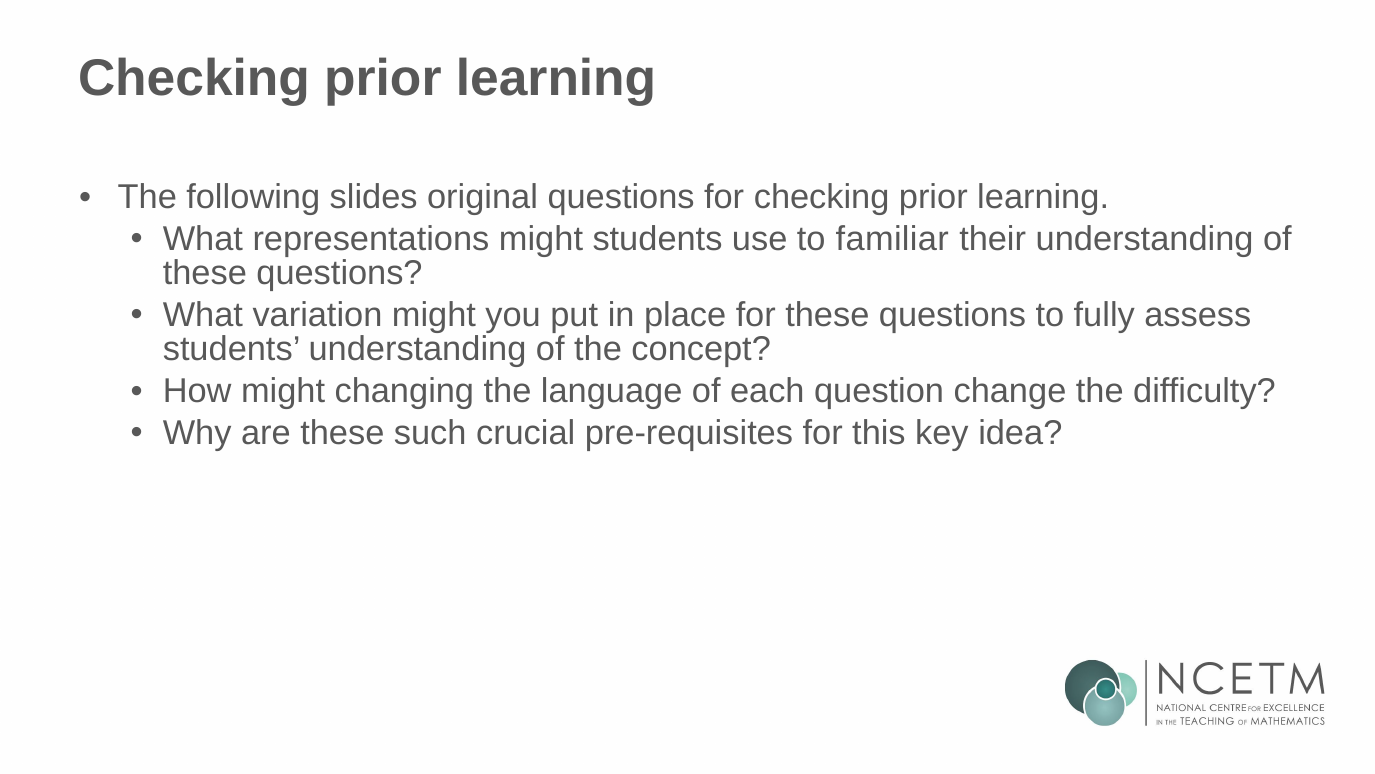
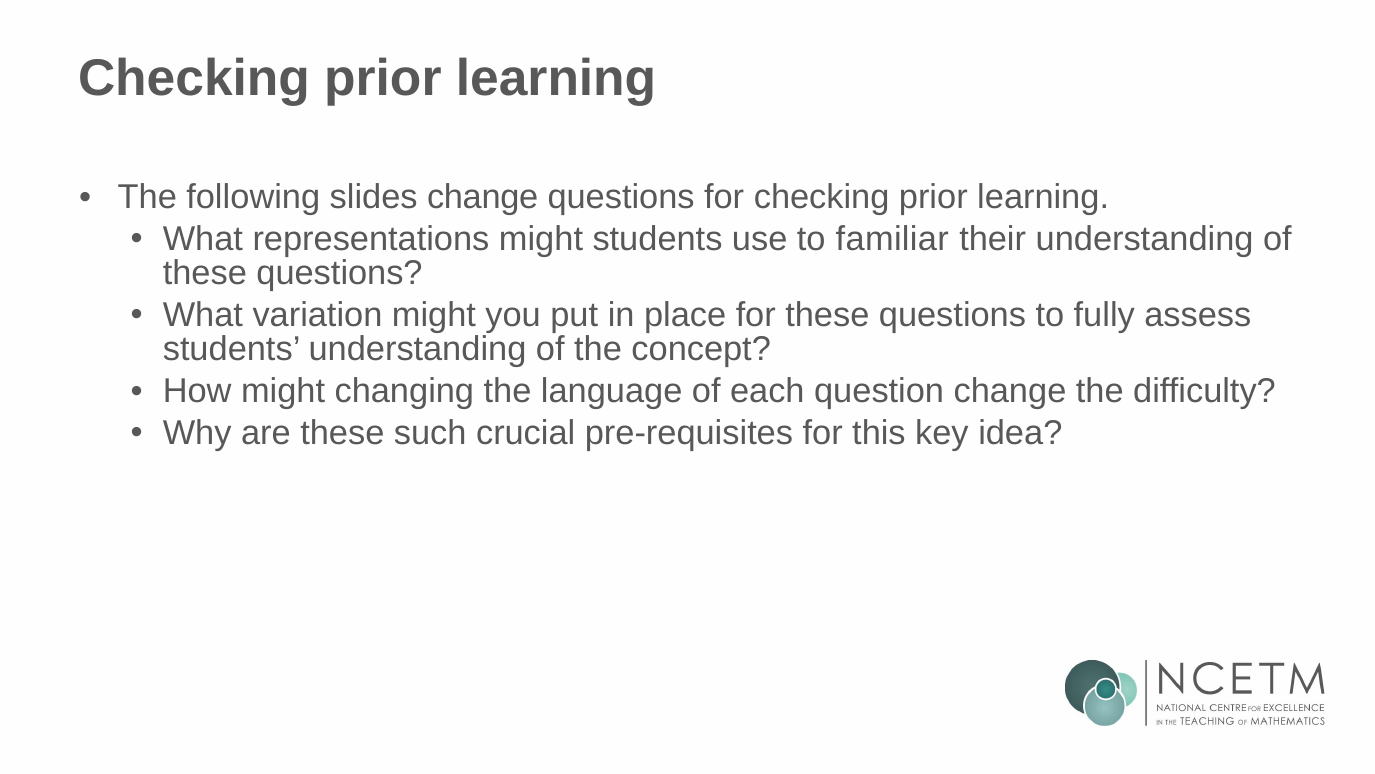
slides original: original -> change
